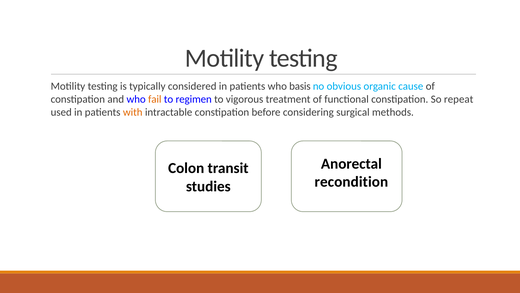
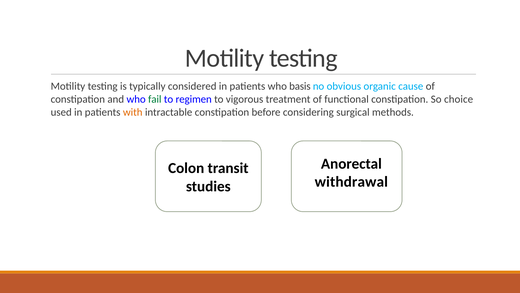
fail colour: orange -> green
repeat: repeat -> choice
recondition: recondition -> withdrawal
